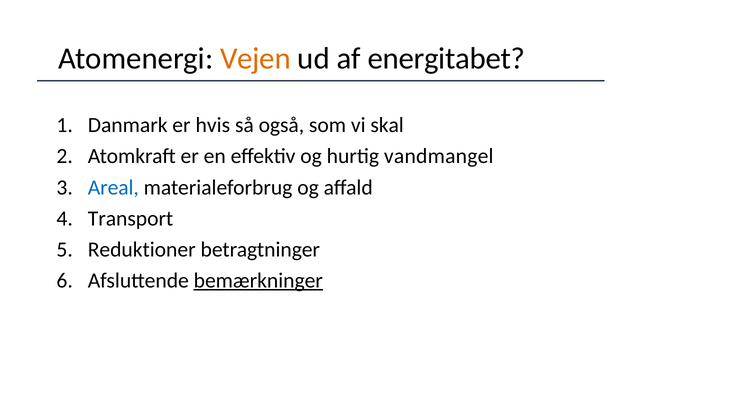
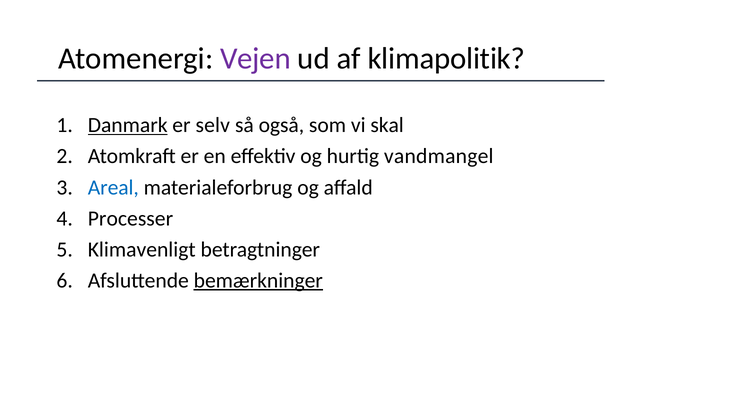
Vejen colour: orange -> purple
energitabet: energitabet -> klimapolitik
Danmark underline: none -> present
hvis: hvis -> selv
Transport: Transport -> Processer
Reduktioner: Reduktioner -> Klimavenligt
